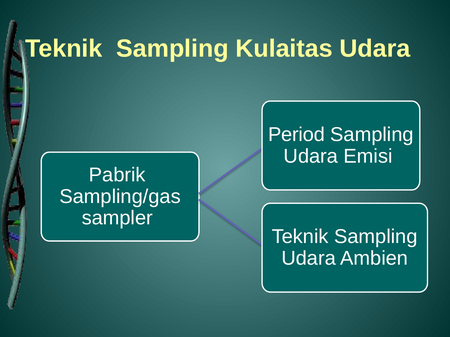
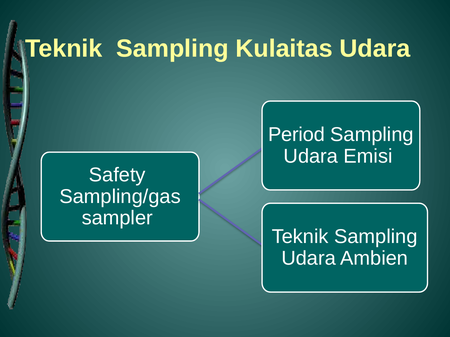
Pabrik: Pabrik -> Safety
